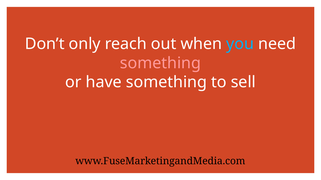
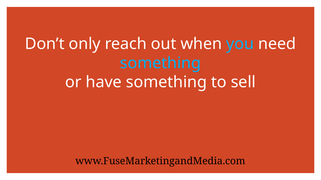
something at (160, 63) colour: pink -> light blue
